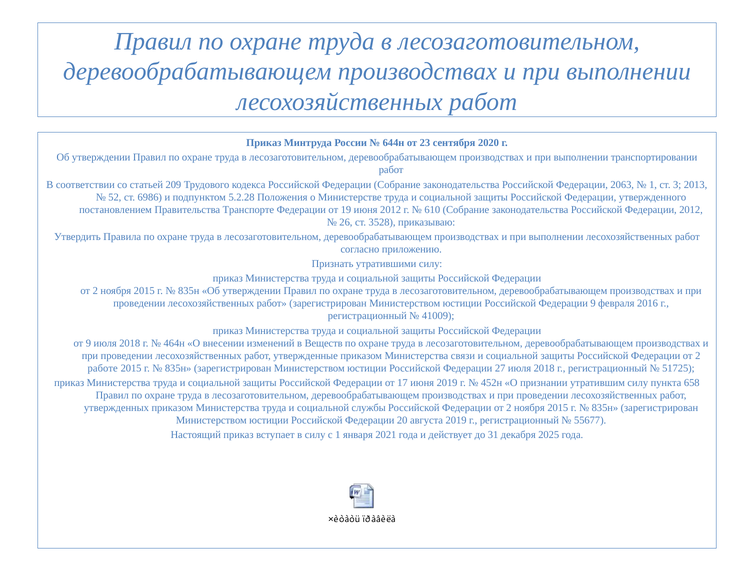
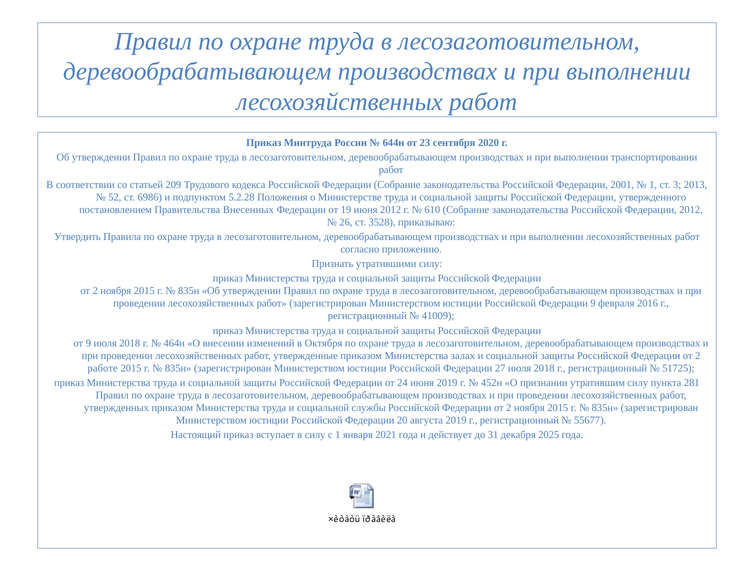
2063: 2063 -> 2001
Транспорте: Транспорте -> Внесенных
Веществ: Веществ -> Октября
связи: связи -> залах
17: 17 -> 24
658: 658 -> 281
